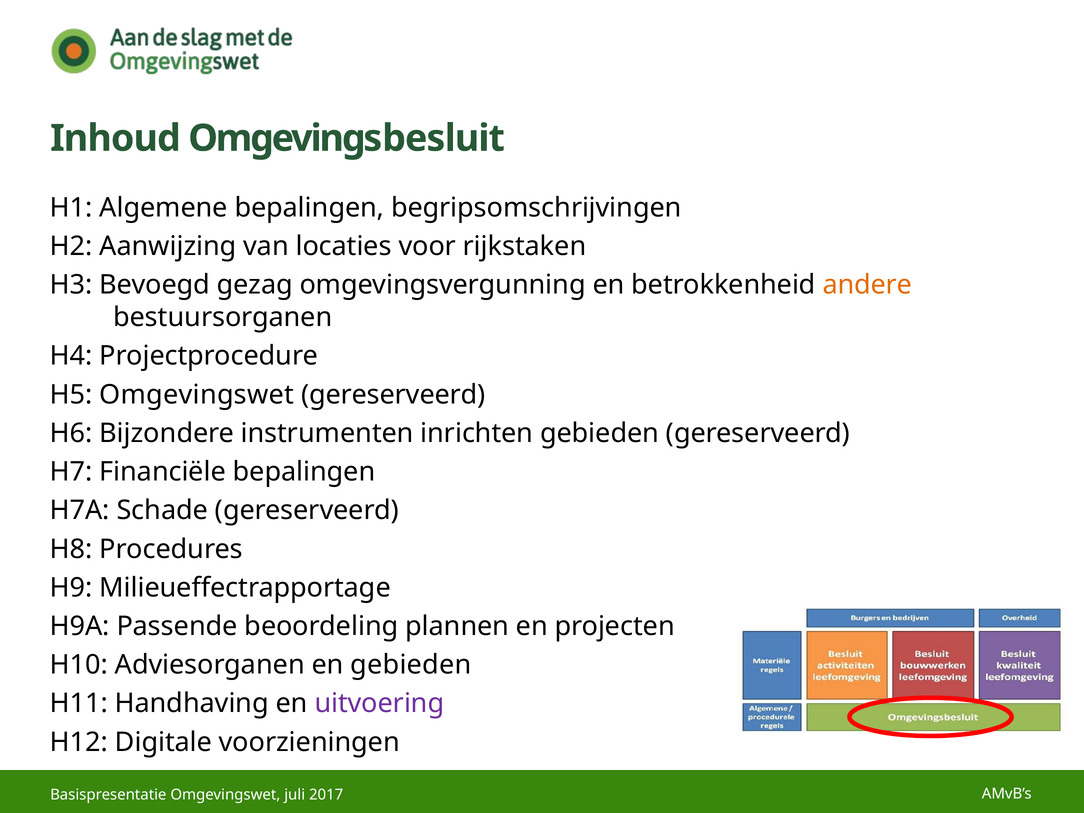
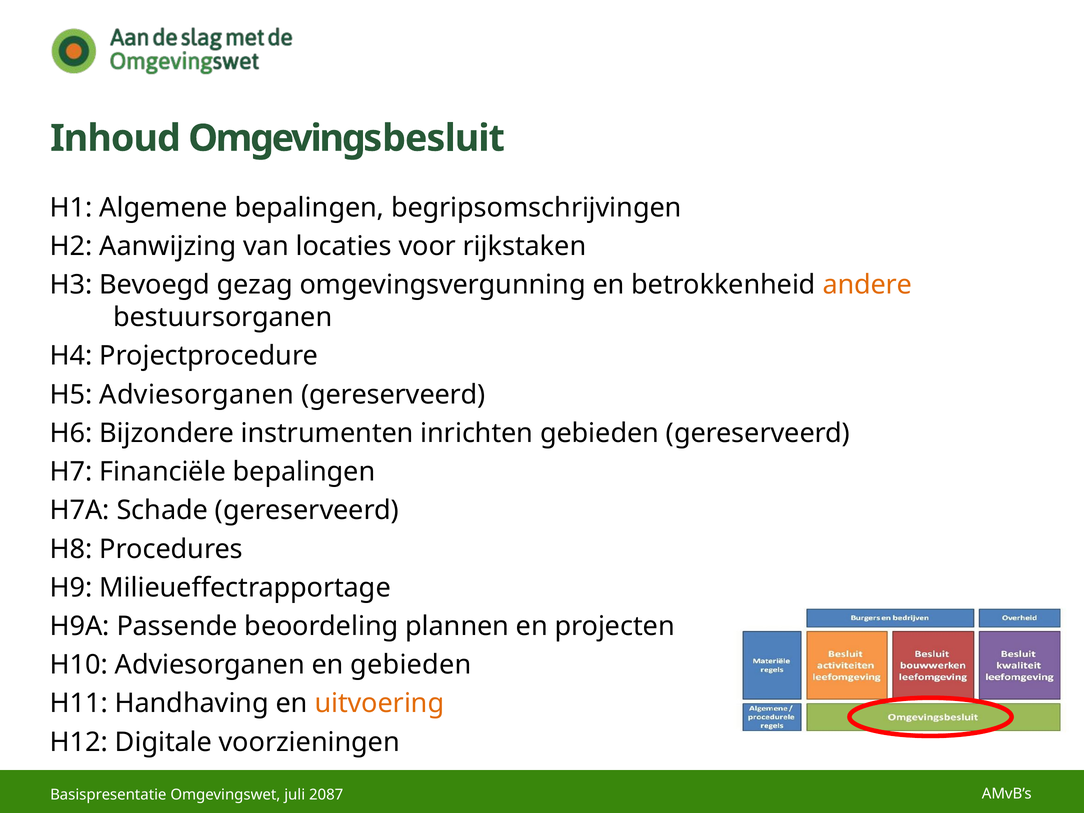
H5 Omgevingswet: Omgevingswet -> Adviesorganen
uitvoering colour: purple -> orange
2017: 2017 -> 2087
